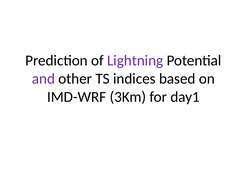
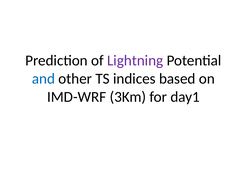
and colour: purple -> blue
